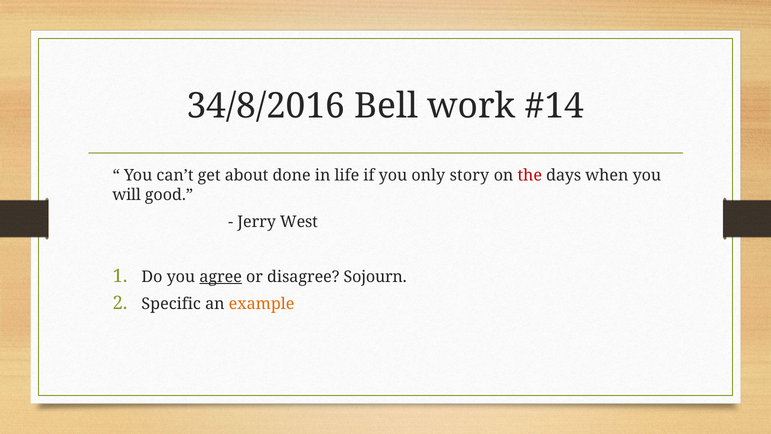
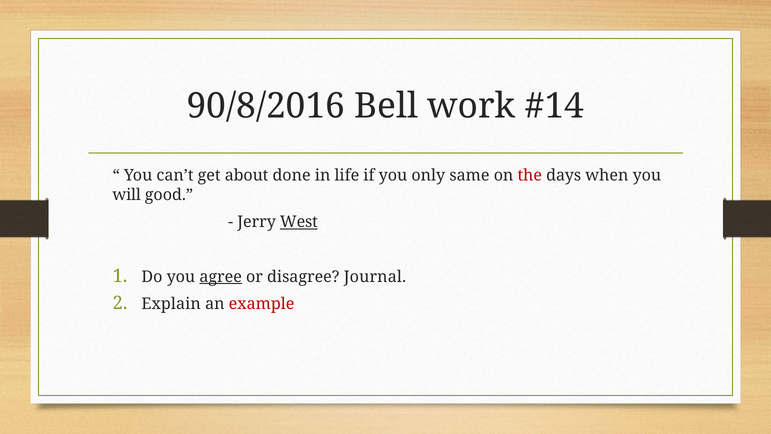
34/8/2016: 34/8/2016 -> 90/8/2016
story: story -> same
West underline: none -> present
Sojourn: Sojourn -> Journal
Specific: Specific -> Explain
example colour: orange -> red
